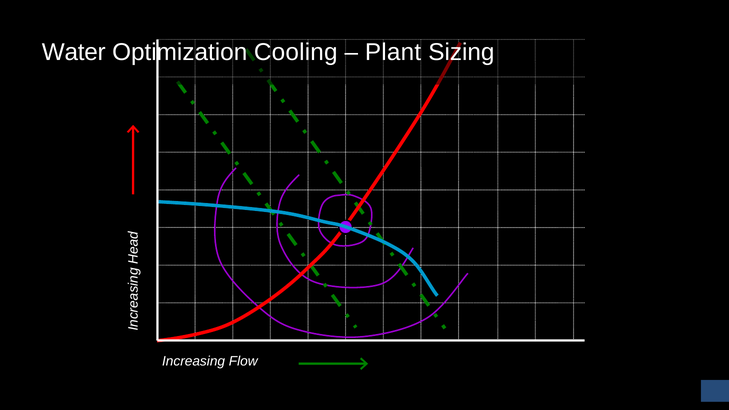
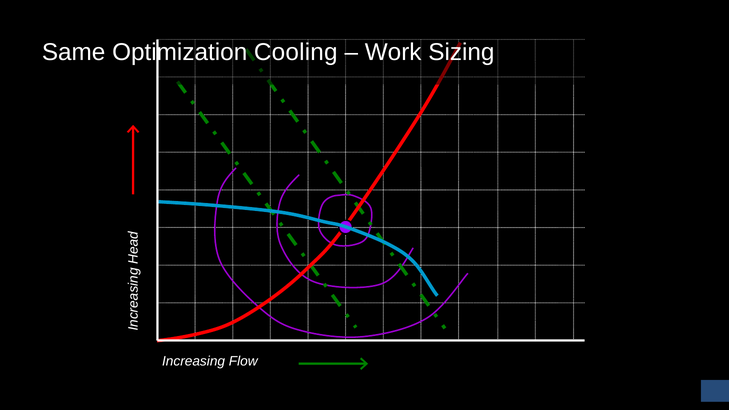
Water: Water -> Same
Plant: Plant -> Work
